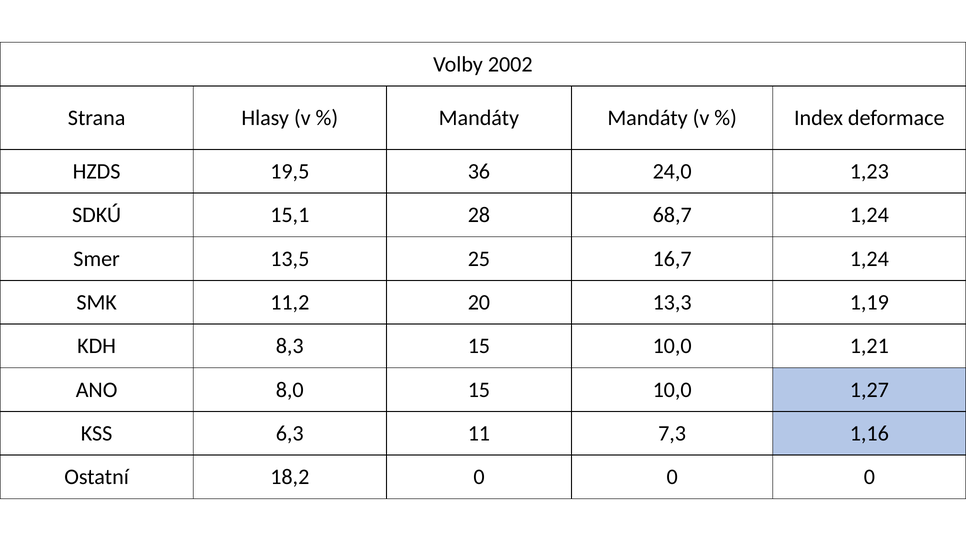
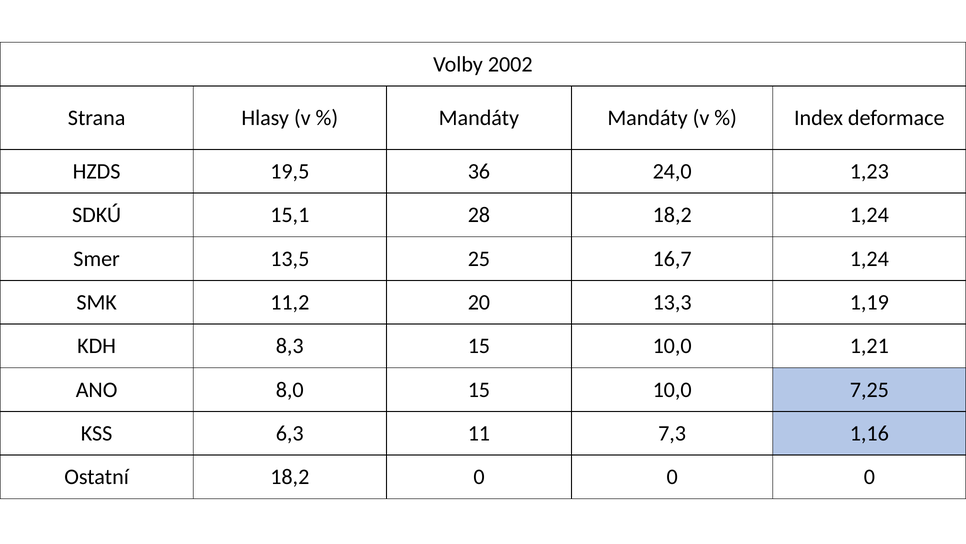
28 68,7: 68,7 -> 18,2
1,27: 1,27 -> 7,25
